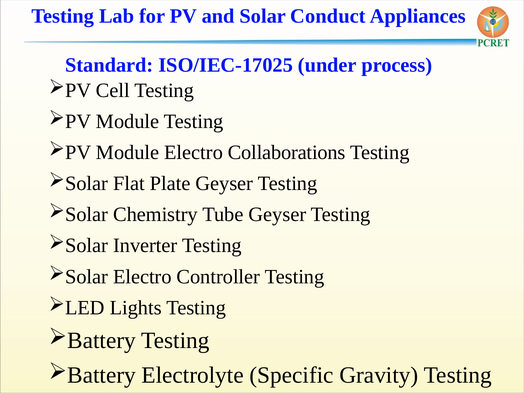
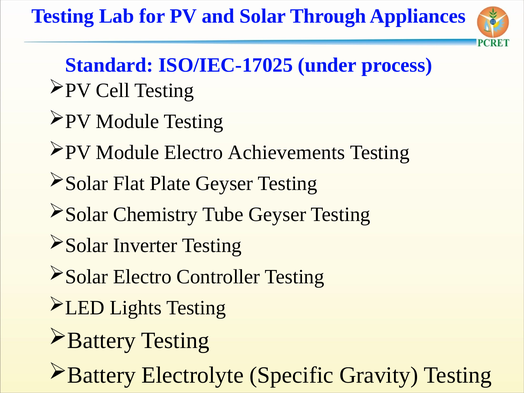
Conduct: Conduct -> Through
Collaborations: Collaborations -> Achievements
